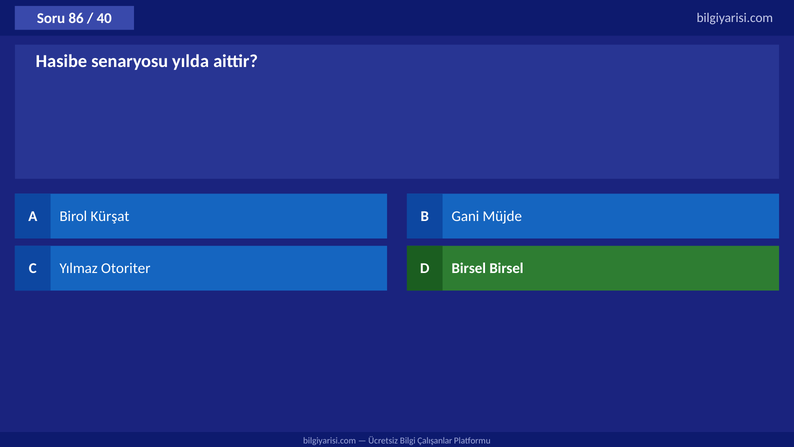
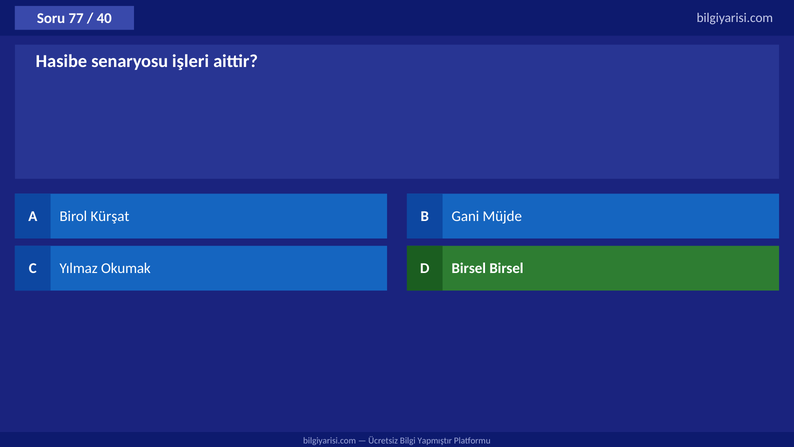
86: 86 -> 77
yılda: yılda -> işleri
Otoriter: Otoriter -> Okumak
Çalışanlar: Çalışanlar -> Yapmıştır
